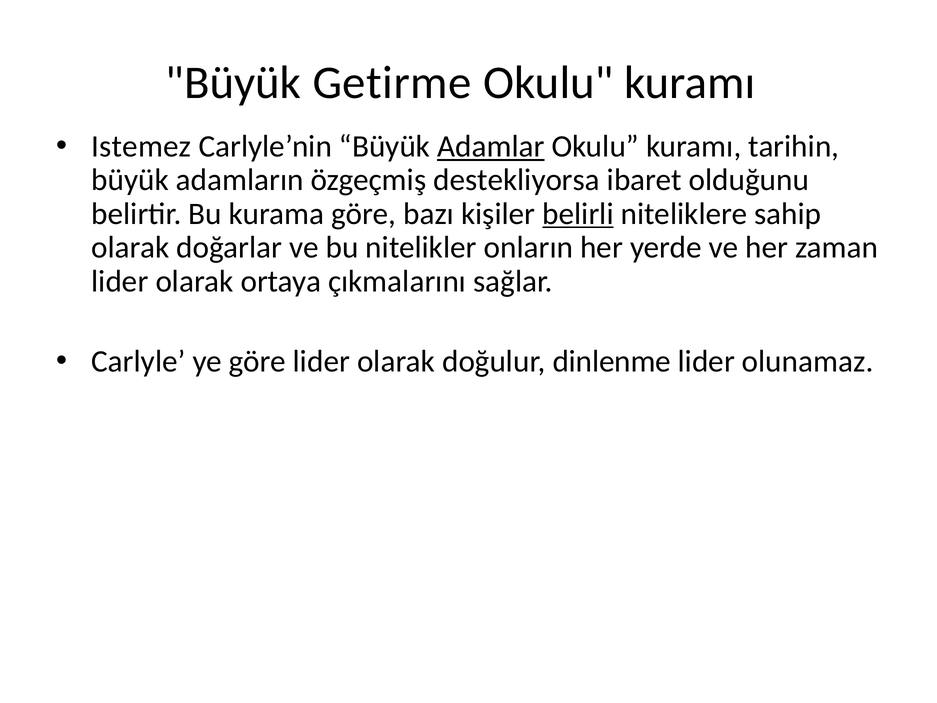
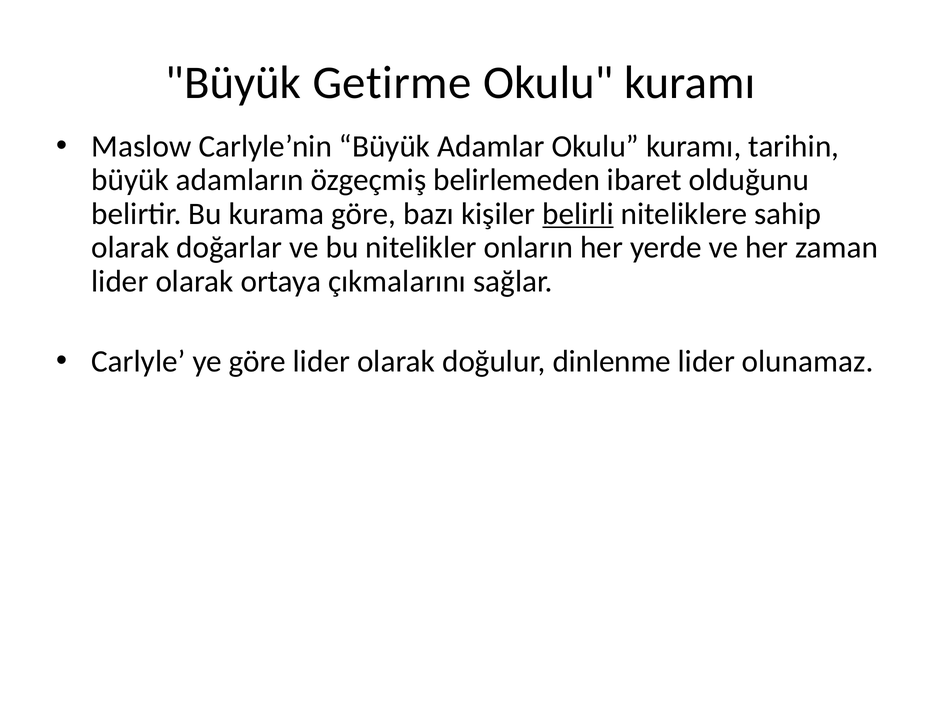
Istemez: Istemez -> Maslow
Adamlar underline: present -> none
destekliyorsa: destekliyorsa -> belirlemeden
